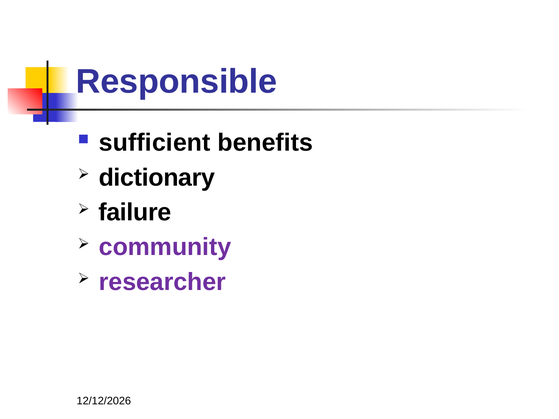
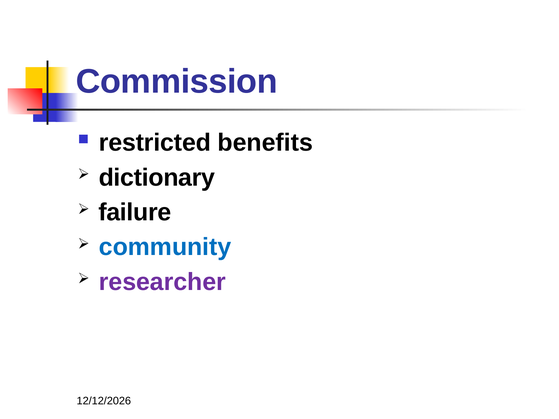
Responsible: Responsible -> Commission
sufficient: sufficient -> restricted
community colour: purple -> blue
